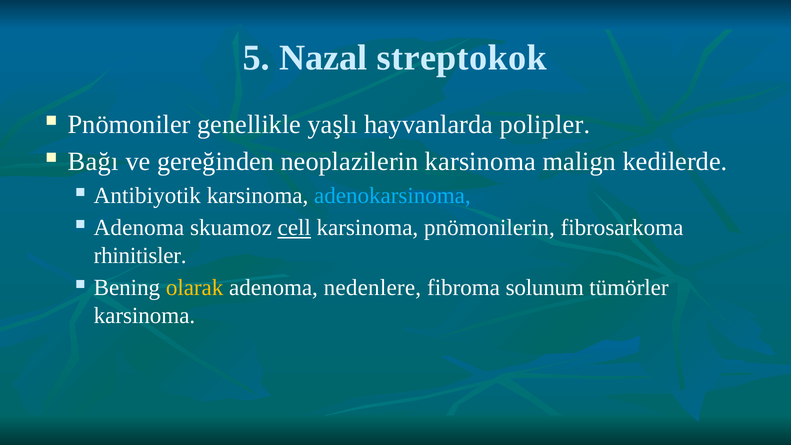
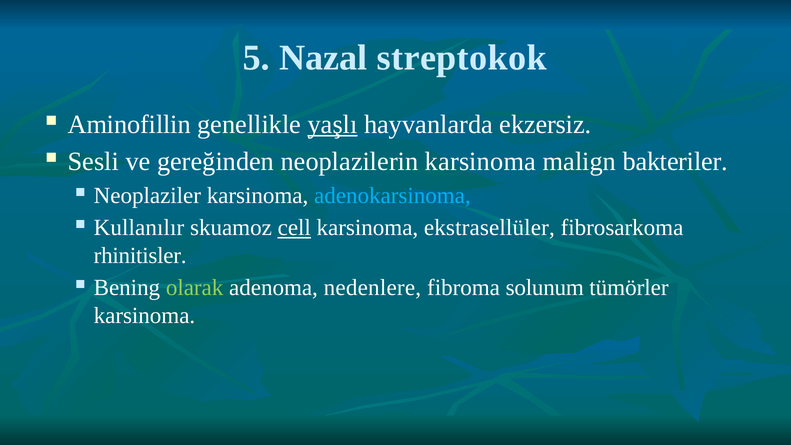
Pnömoniler: Pnömoniler -> Aminofillin
yaşlı underline: none -> present
polipler: polipler -> ekzersiz
Bağı: Bağı -> Sesli
kedilerde: kedilerde -> bakteriler
Antibiyotik: Antibiyotik -> Neoplaziler
Adenoma at (139, 228): Adenoma -> Kullanılır
pnömonilerin: pnömonilerin -> ekstrasellüler
olarak colour: yellow -> light green
